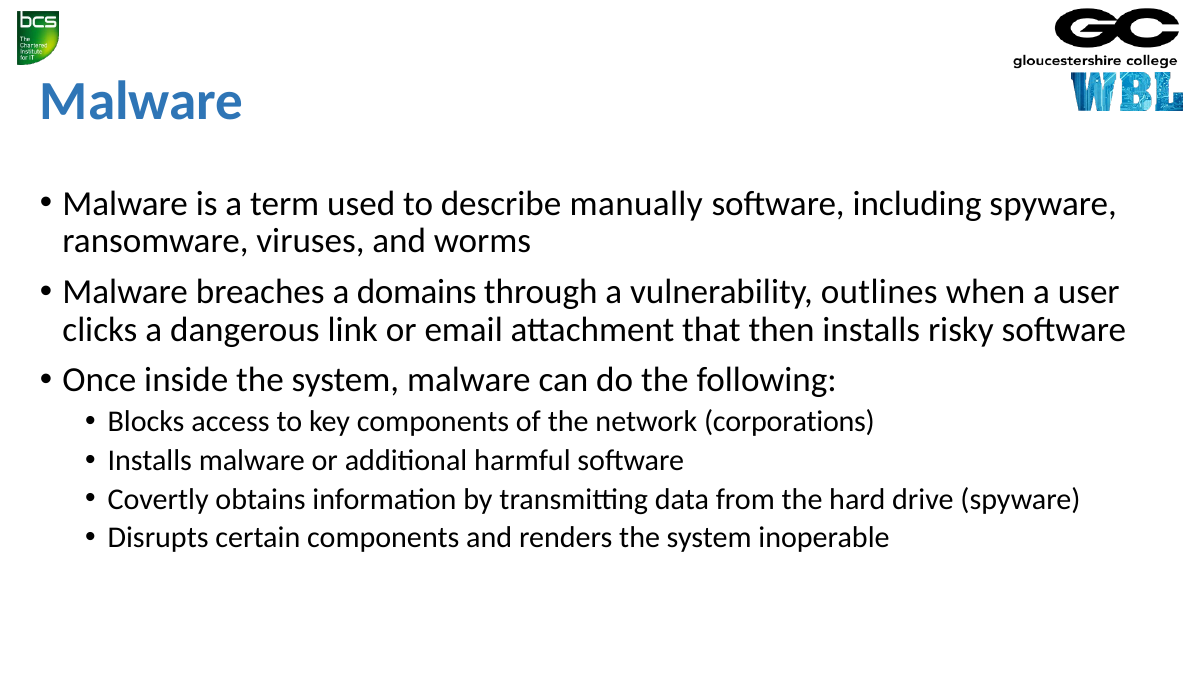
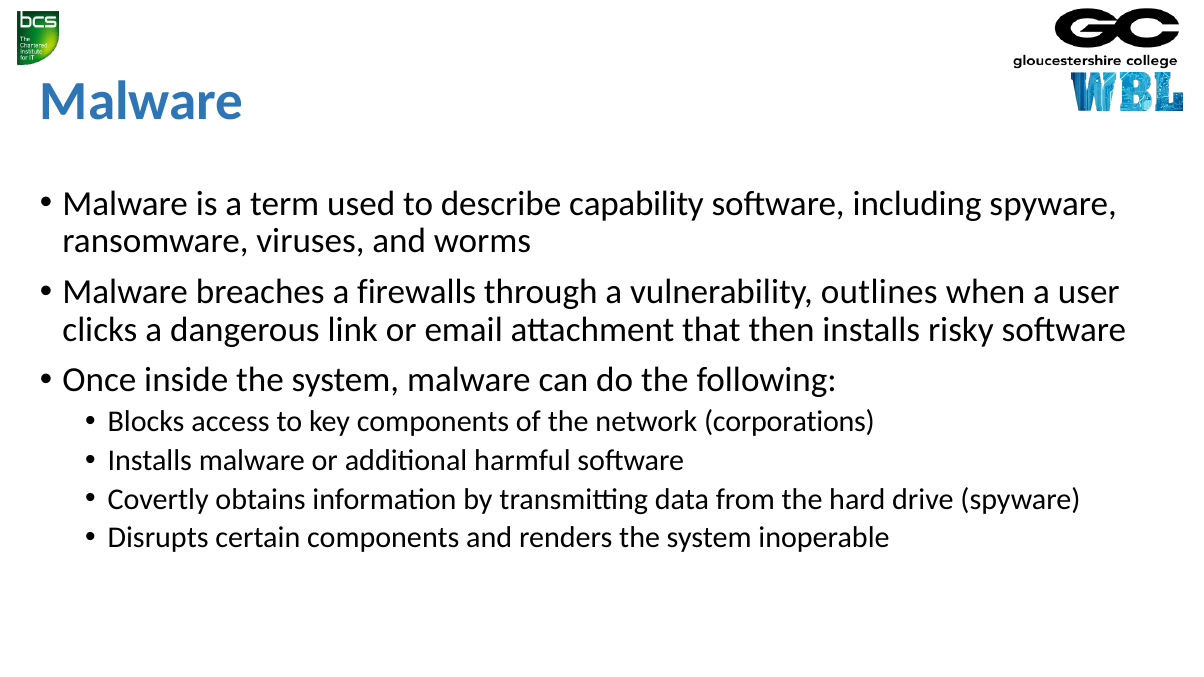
manually: manually -> capability
domains: domains -> firewalls
